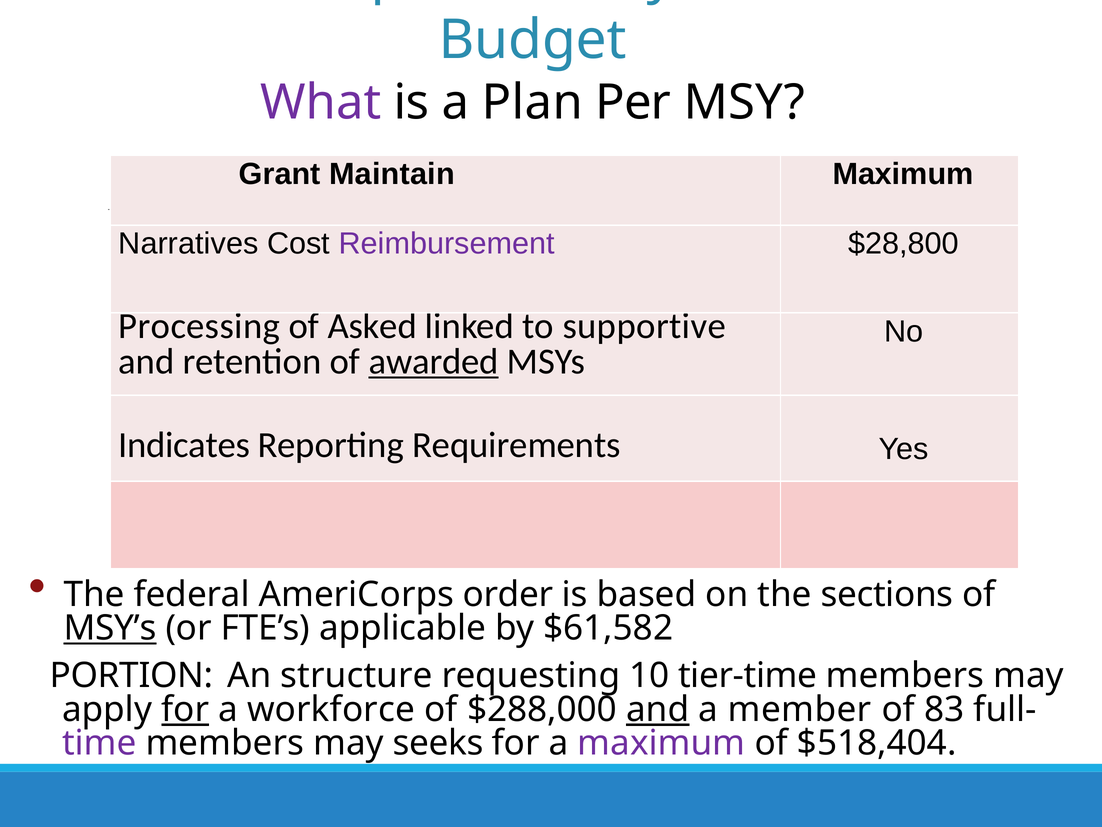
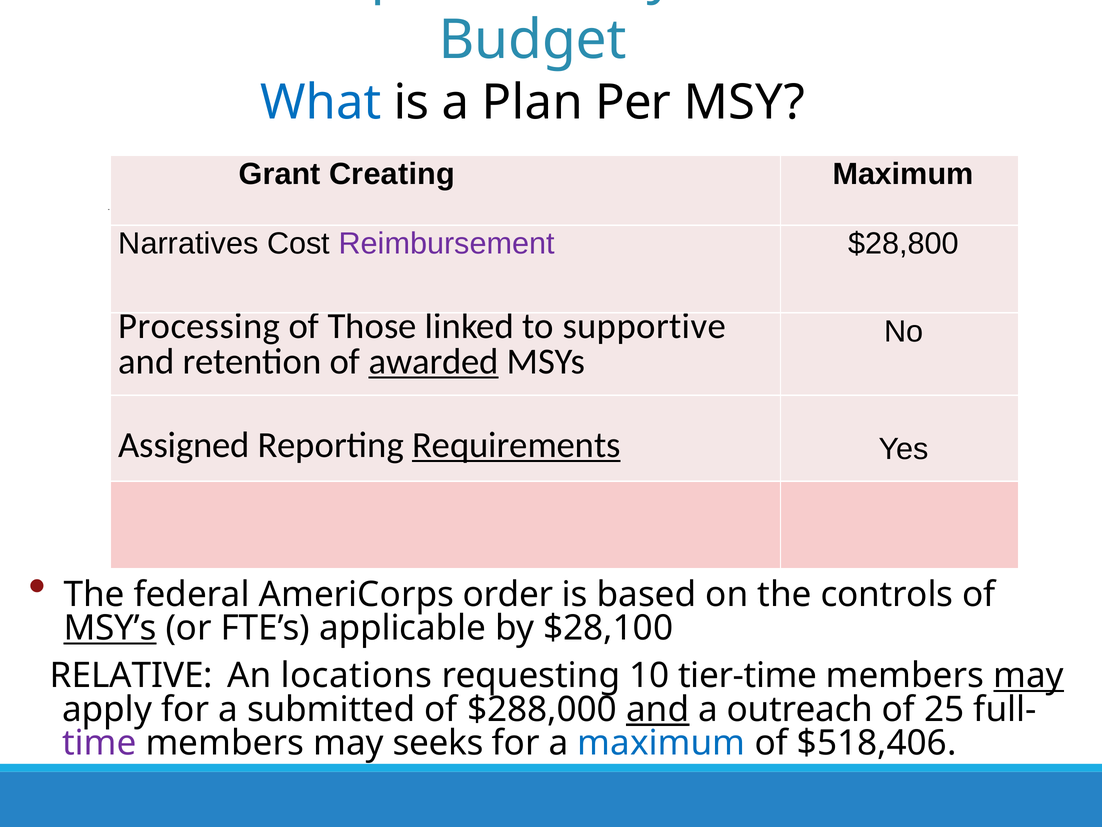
What colour: purple -> blue
Maintain: Maintain -> Creating
Asked: Asked -> Those
Indicates: Indicates -> Assigned
Requirements underline: none -> present
sections: sections -> controls
$61,582: $61,582 -> $28,100
PORTION: PORTION -> RELATIVE
structure: structure -> locations
may at (1029, 675) underline: none -> present
for at (185, 709) underline: present -> none
workforce: workforce -> submitted
member: member -> outreach
83: 83 -> 25
maximum at (661, 743) colour: purple -> blue
$518,404: $518,404 -> $518,406
